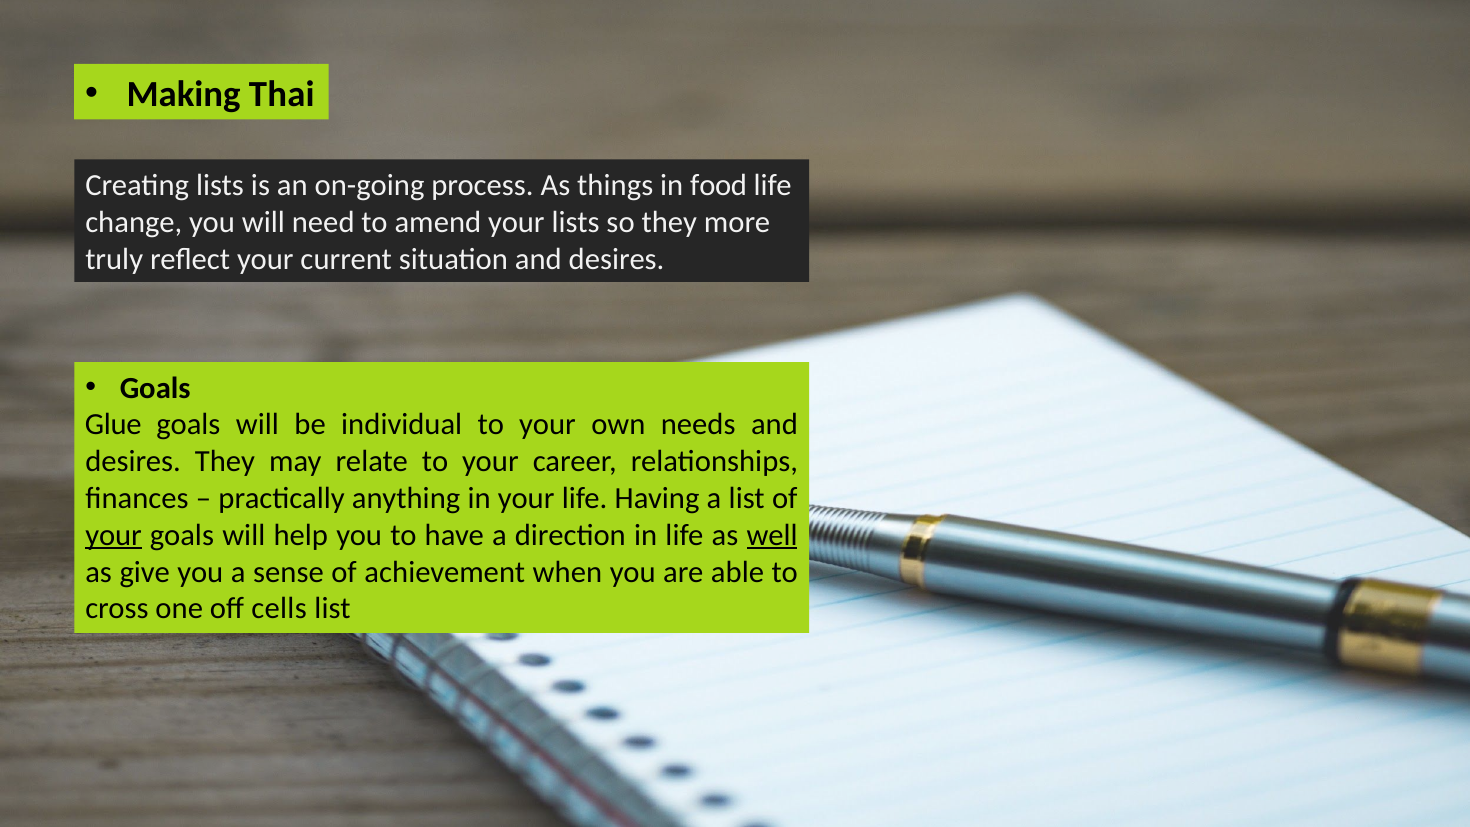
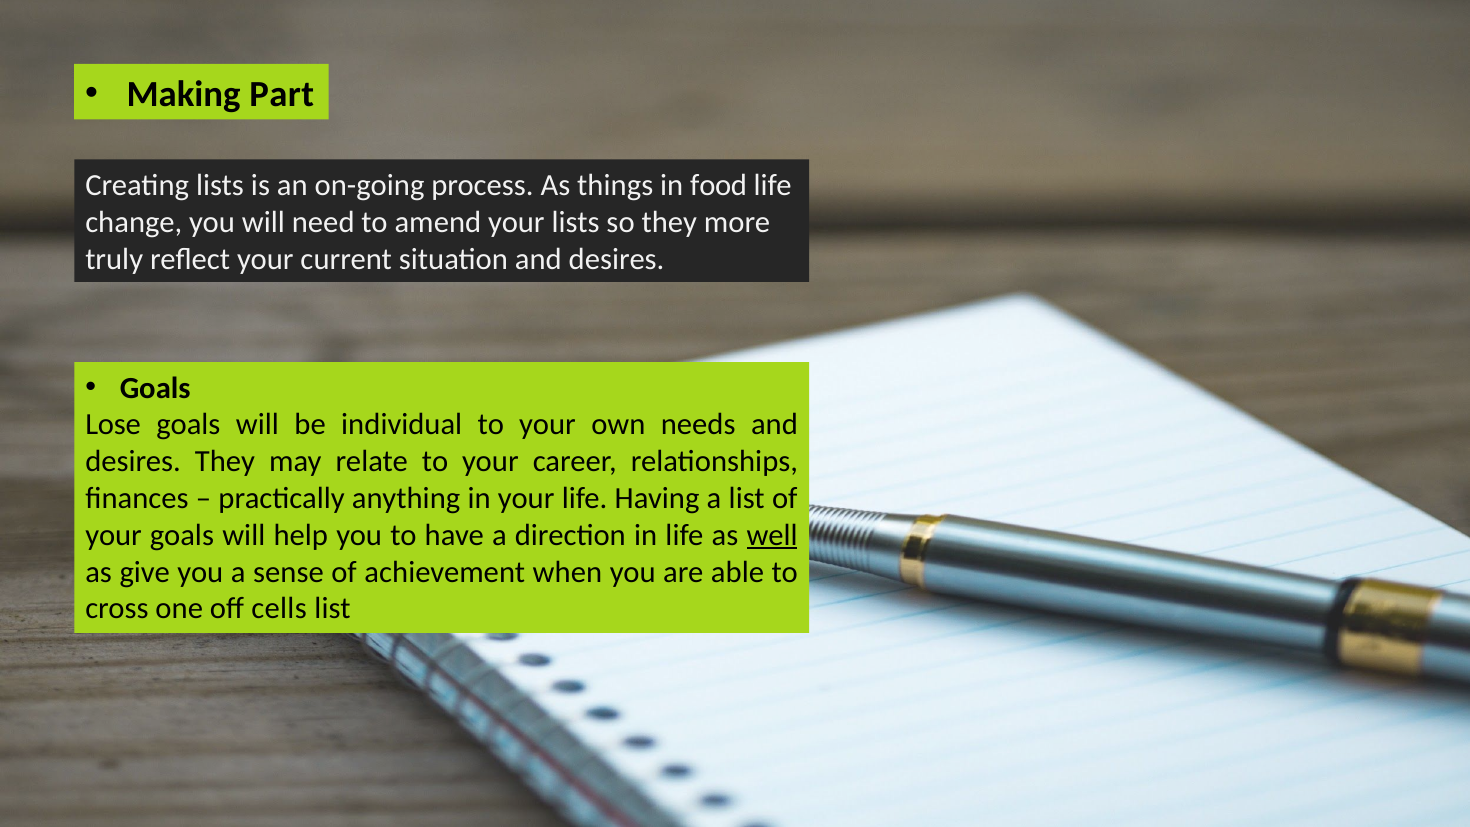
Thai: Thai -> Part
Glue: Glue -> Lose
your at (114, 535) underline: present -> none
